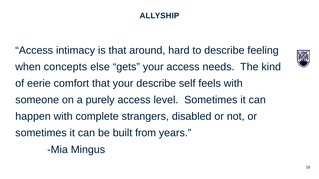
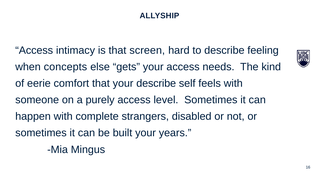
around: around -> screen
built from: from -> your
